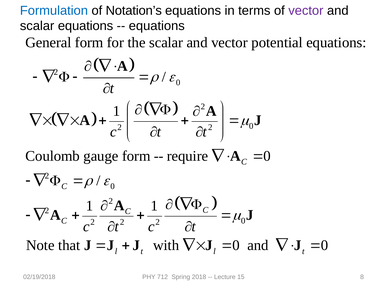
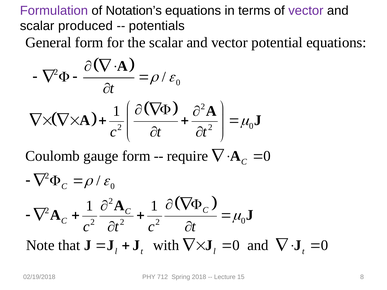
Formulation colour: blue -> purple
scalar equations: equations -> produced
equations at (157, 26): equations -> potentials
